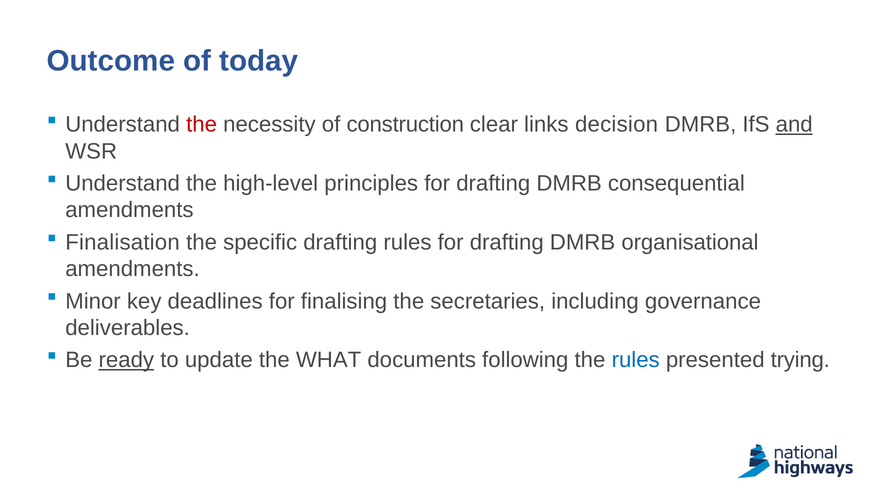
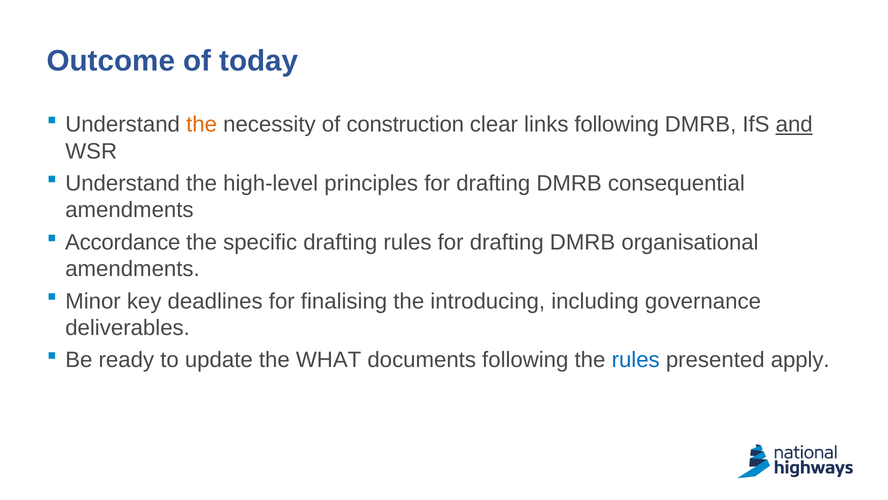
the at (202, 124) colour: red -> orange
links decision: decision -> following
Finalisation: Finalisation -> Accordance
secretaries: secretaries -> introducing
ready underline: present -> none
trying: trying -> apply
